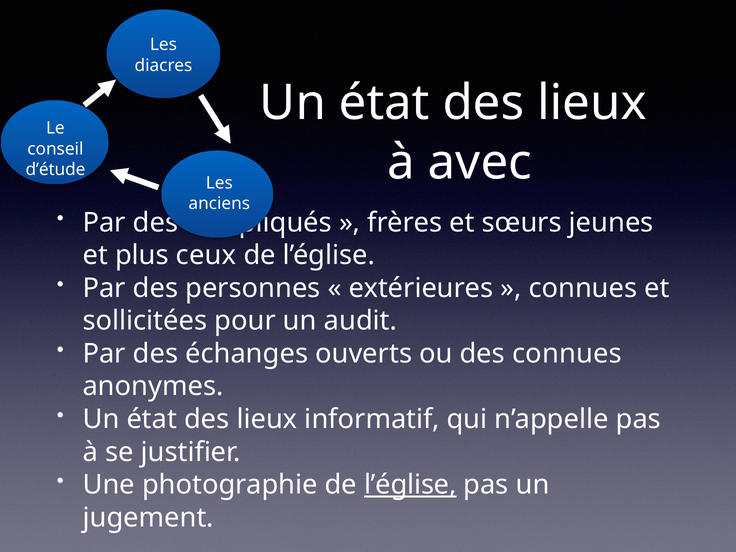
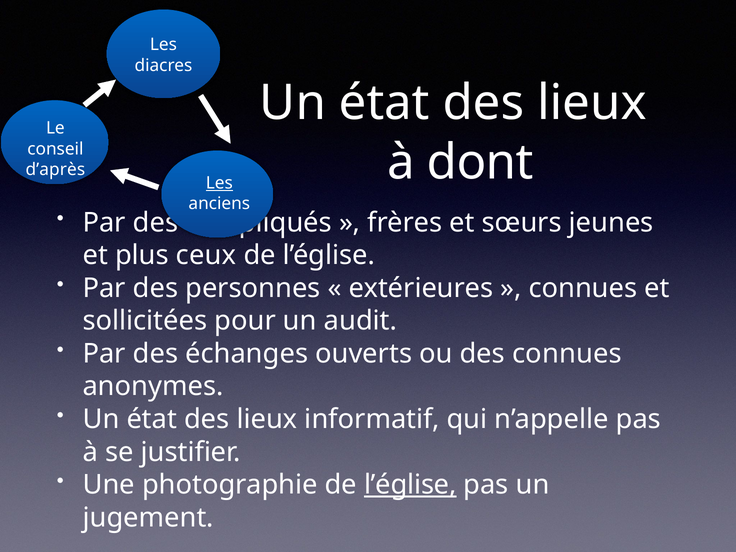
avec: avec -> dont
d’étude: d’étude -> d’après
Les at (219, 183) underline: none -> present
